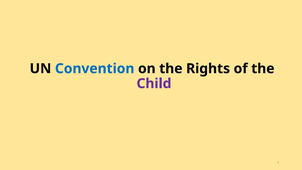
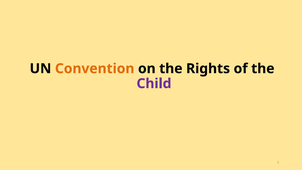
Convention colour: blue -> orange
